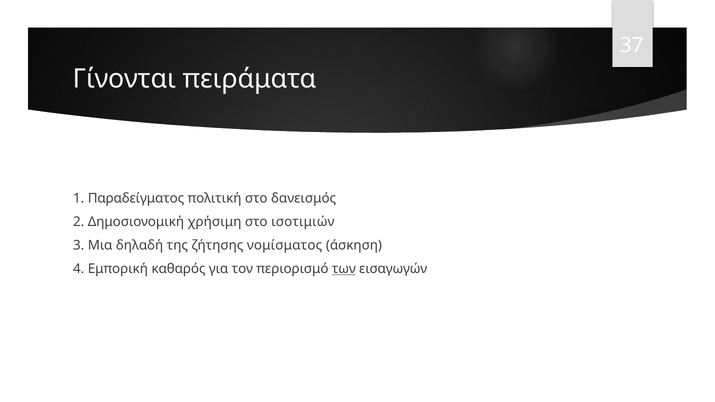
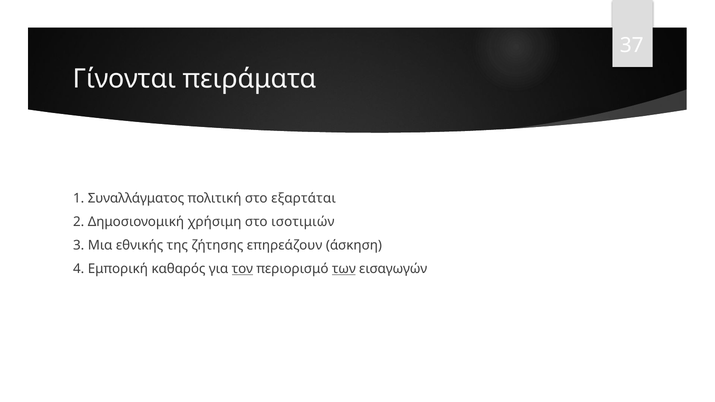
Παραδείγματος: Παραδείγματος -> Συναλλάγματος
δανεισμός: δανεισμός -> εξαρτάται
δηλαδή: δηλαδή -> εθνικής
νομίσματος: νομίσματος -> επηρεάζουν
τον underline: none -> present
